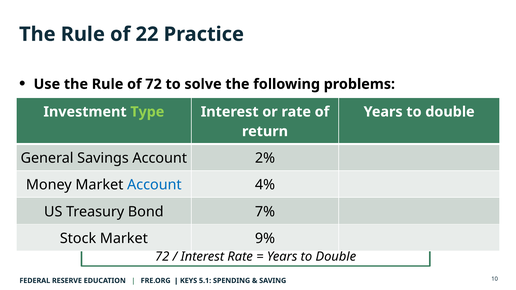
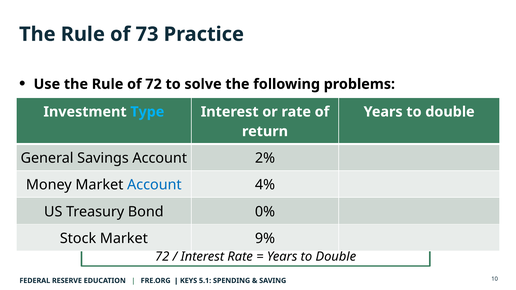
22: 22 -> 73
Type colour: light green -> light blue
7%: 7% -> 0%
